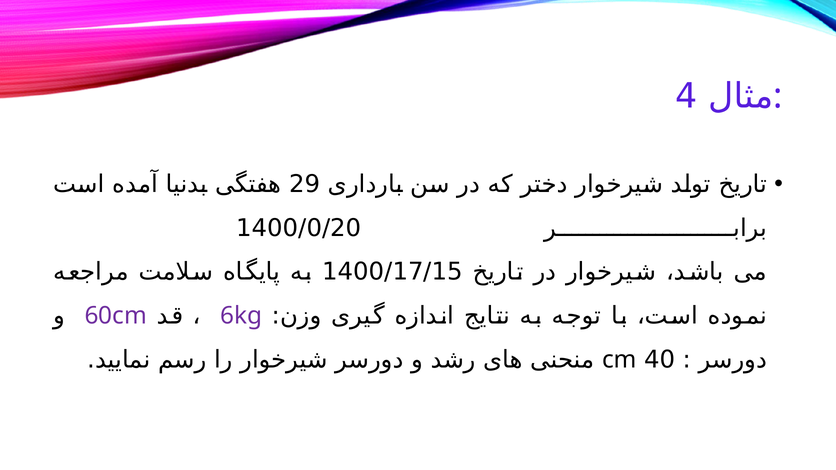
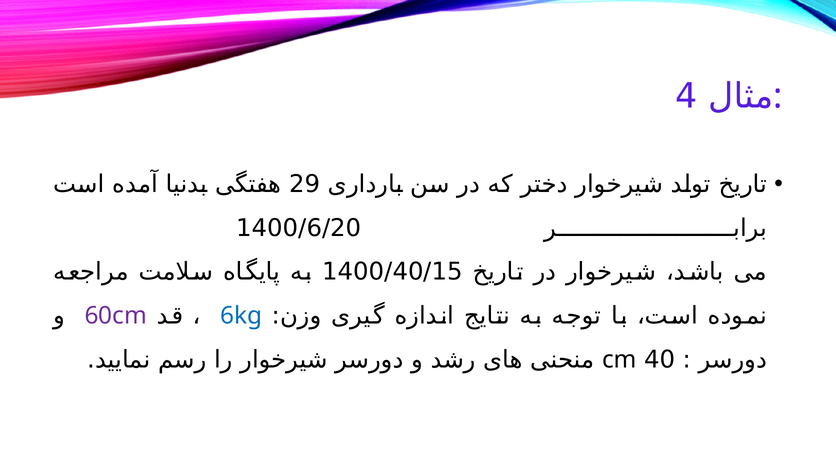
1400/0/20: 1400/0/20 -> 1400/6/20
1400/17/15: 1400/17/15 -> 1400/40/15
6kg colour: purple -> blue
